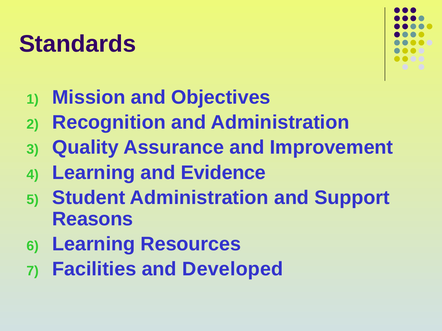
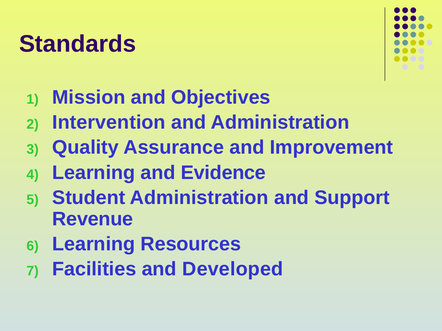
Recognition: Recognition -> Intervention
Reasons: Reasons -> Revenue
